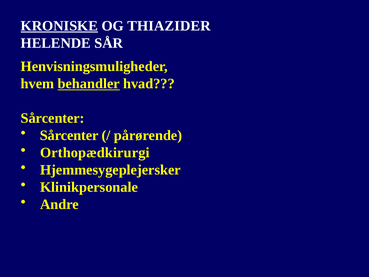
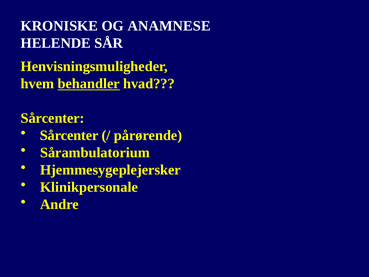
KRONISKE underline: present -> none
THIAZIDER: THIAZIDER -> ANAMNESE
Orthopædkirurgi: Orthopædkirurgi -> Sårambulatorium
